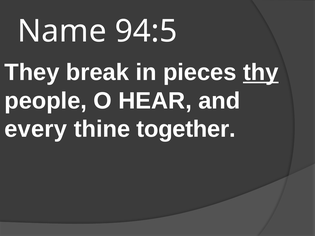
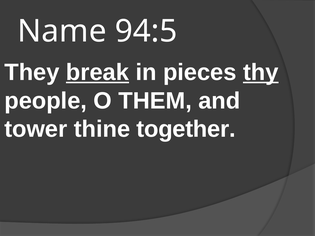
break underline: none -> present
HEAR: HEAR -> THEM
every: every -> tower
